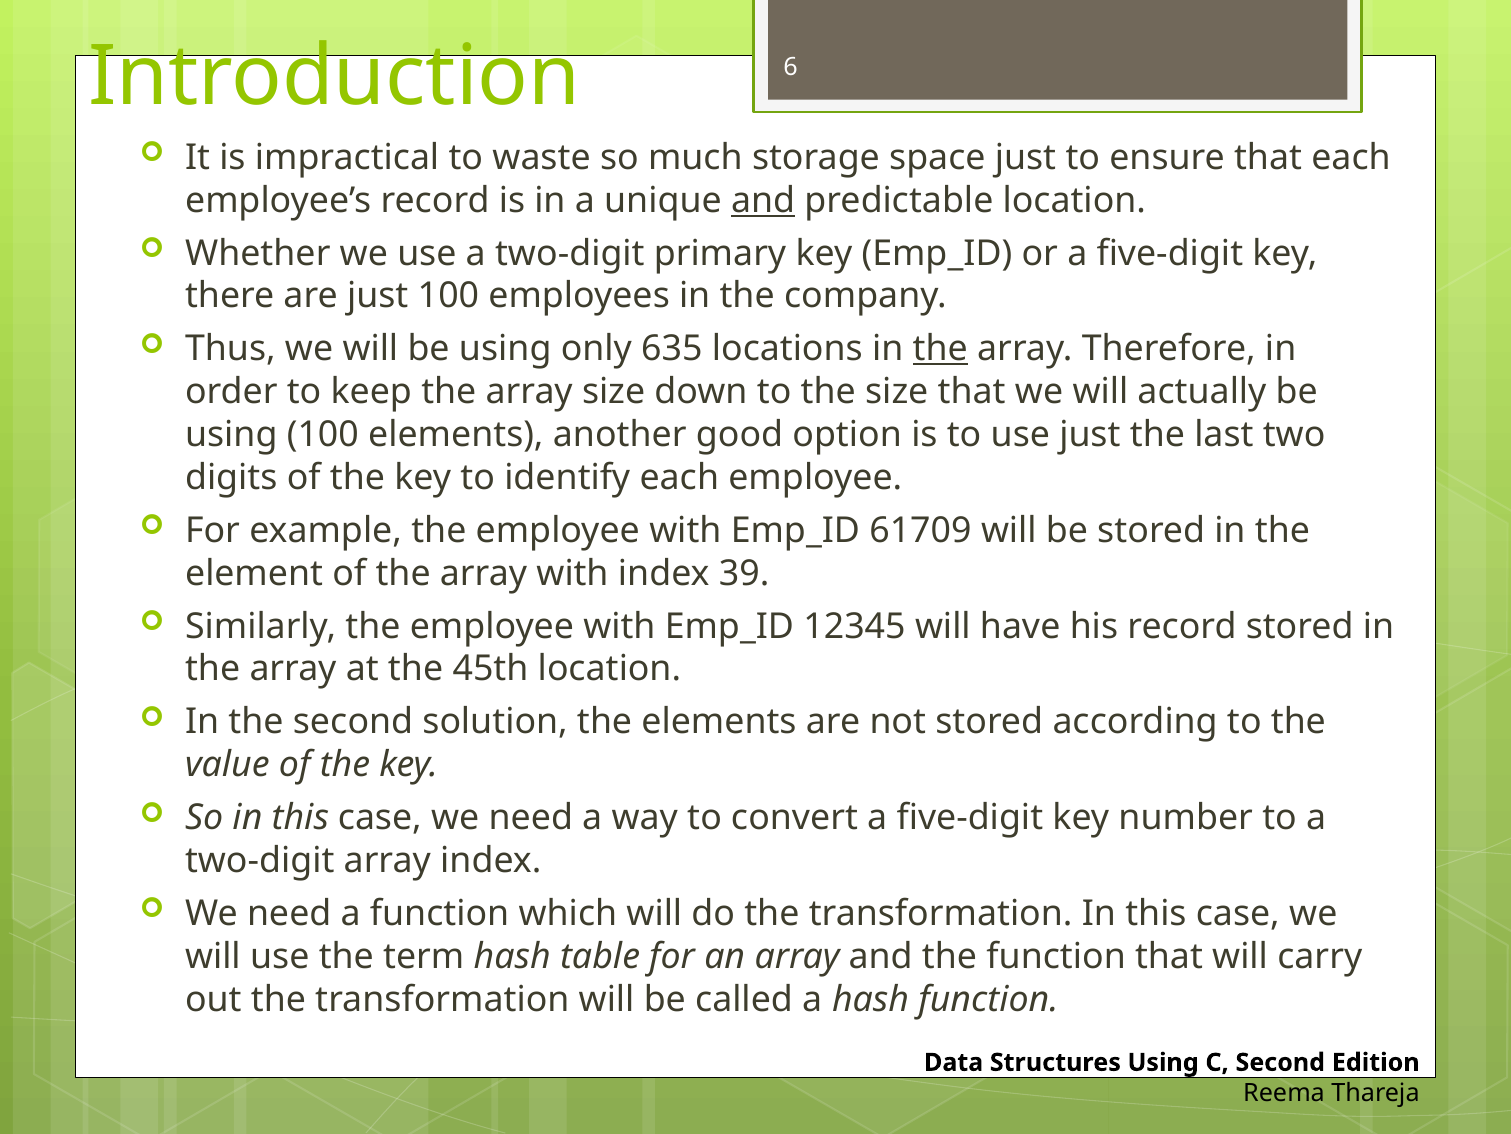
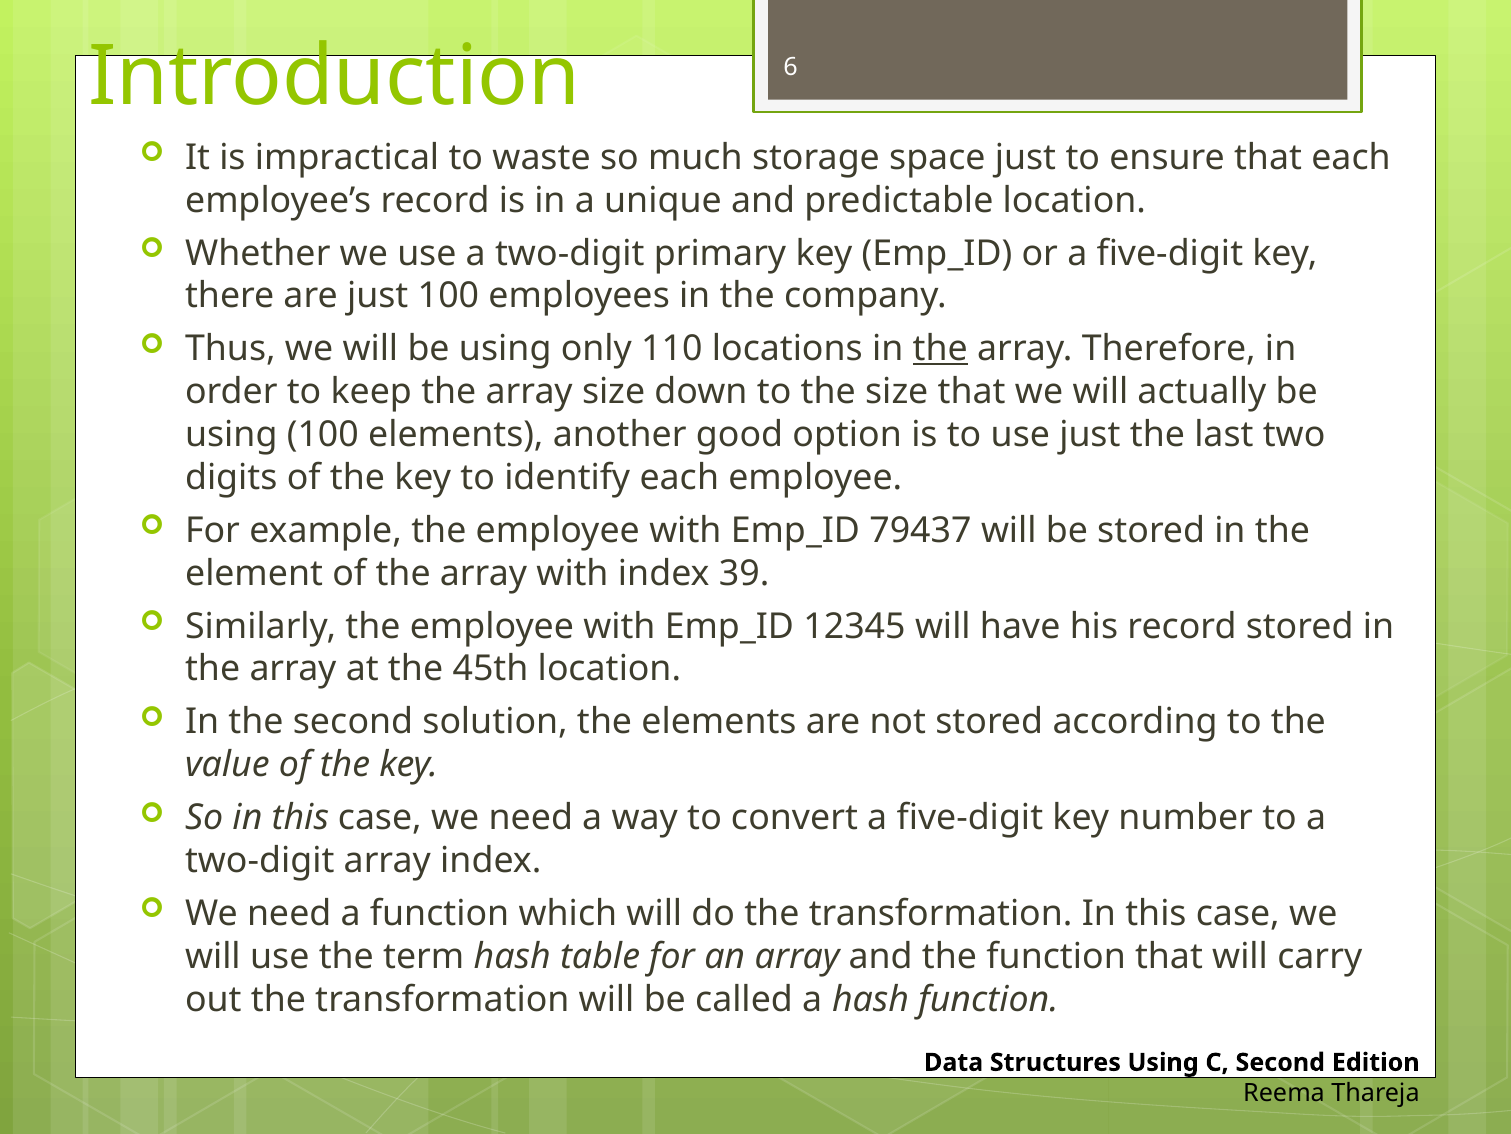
and at (763, 200) underline: present -> none
635: 635 -> 110
61709: 61709 -> 79437
